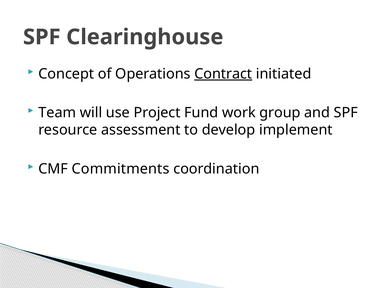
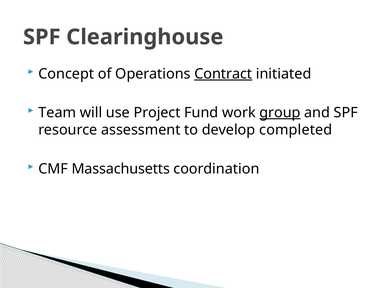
group underline: none -> present
implement: implement -> completed
Commitments: Commitments -> Massachusetts
